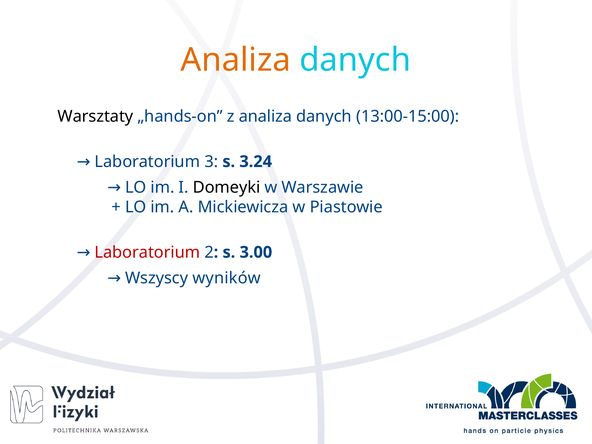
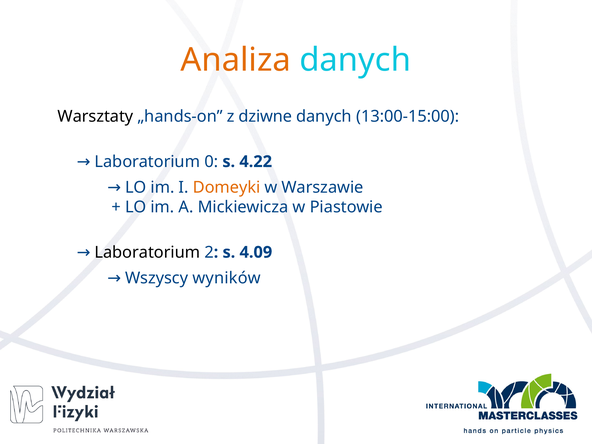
z analiza: analiza -> dziwne
3: 3 -> 0
3.24: 3.24 -> 4.22
Domeyki colour: black -> orange
Laboratorium at (147, 252) colour: red -> black
3.00: 3.00 -> 4.09
